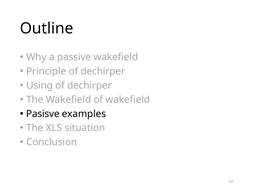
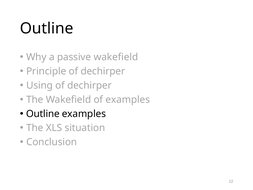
of wakefield: wakefield -> examples
Pasisve at (43, 114): Pasisve -> Outline
